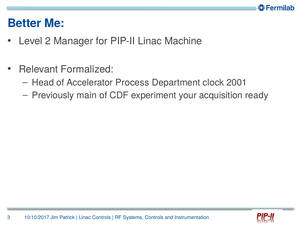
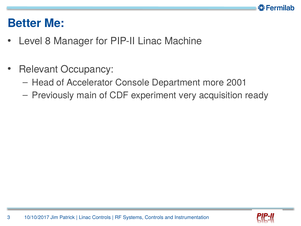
2: 2 -> 8
Formalized: Formalized -> Occupancy
Process: Process -> Console
clock: clock -> more
your: your -> very
